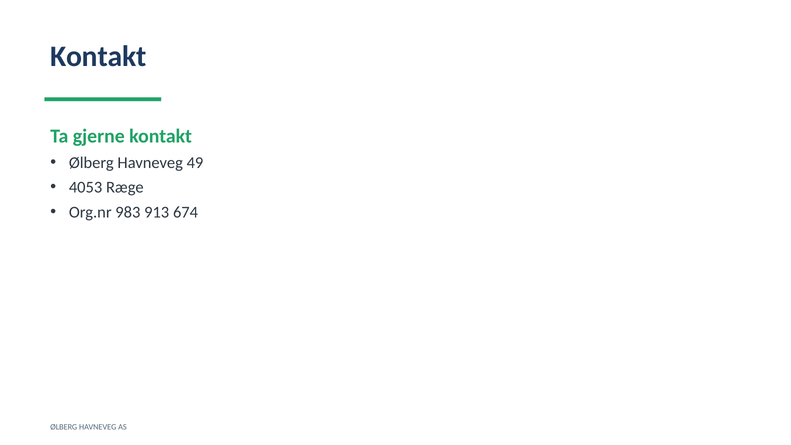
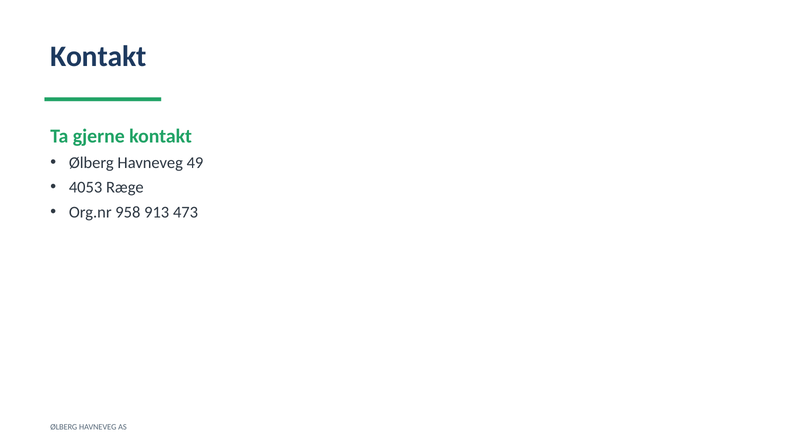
983: 983 -> 958
674: 674 -> 473
